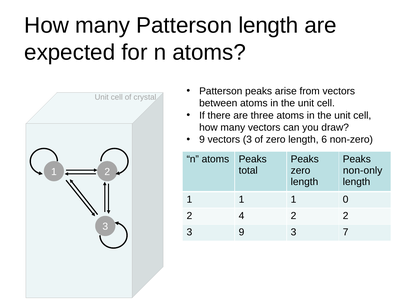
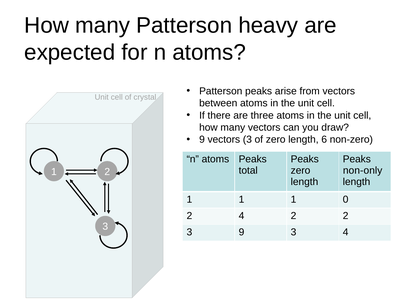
Patterson length: length -> heavy
3 7: 7 -> 4
